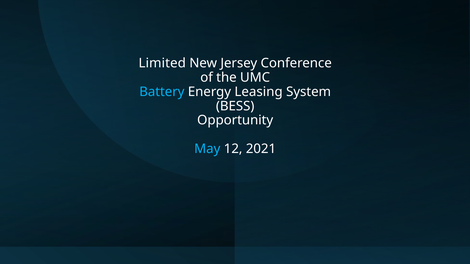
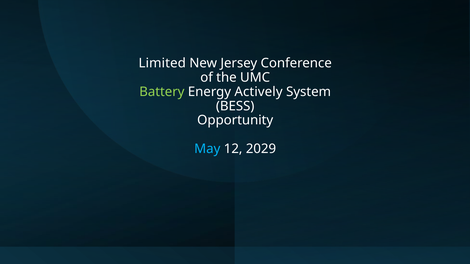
Battery colour: light blue -> light green
Leasing: Leasing -> Actively
2021: 2021 -> 2029
